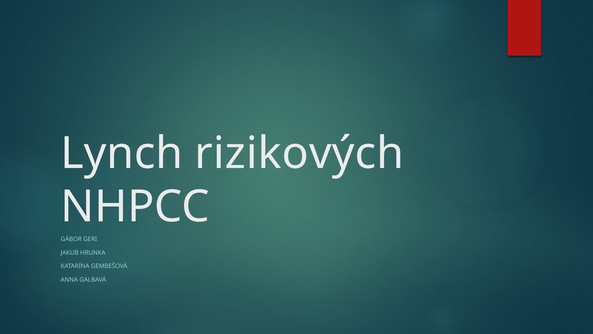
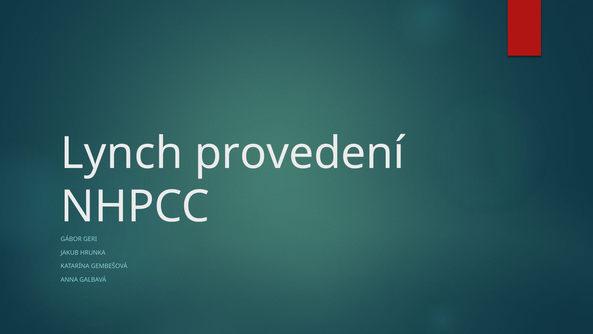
rizikových: rizikových -> provedení
